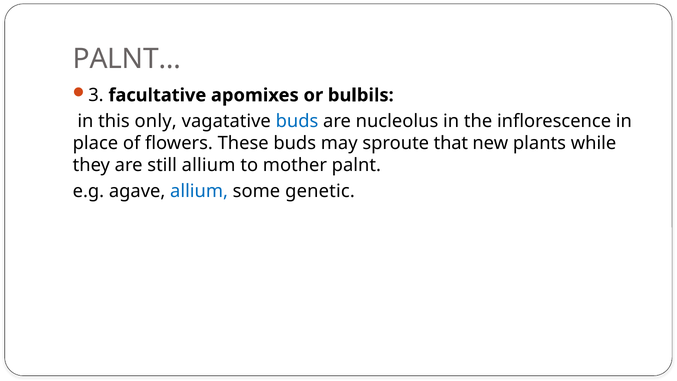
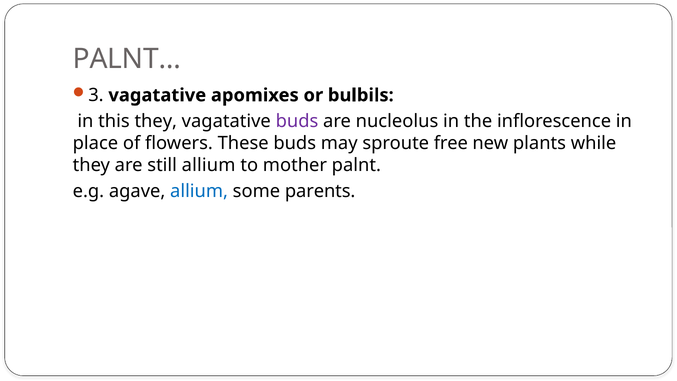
3 facultative: facultative -> vagatative
this only: only -> they
buds at (297, 121) colour: blue -> purple
that: that -> free
genetic: genetic -> parents
